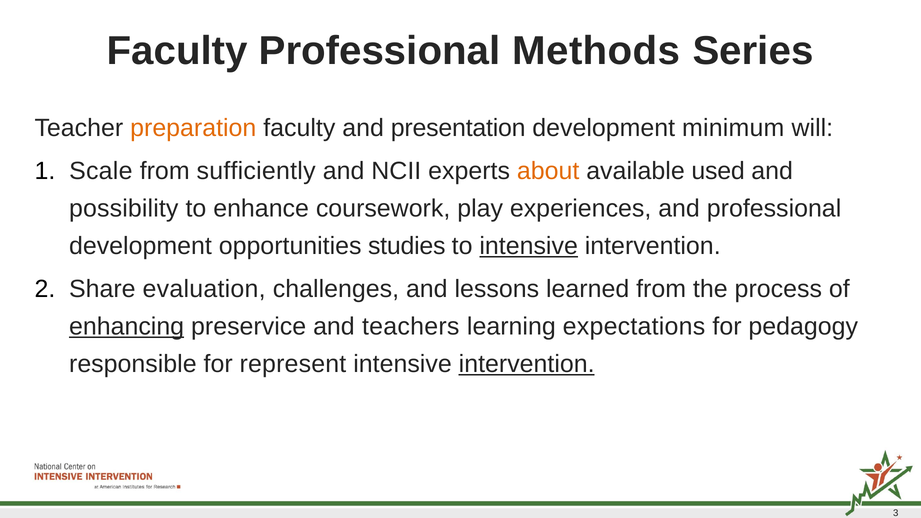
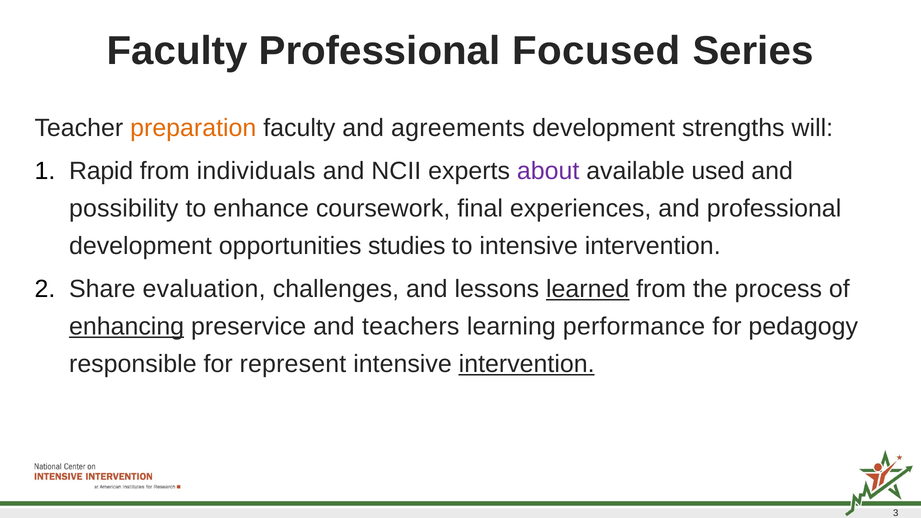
Methods: Methods -> Focused
presentation: presentation -> agreements
minimum: minimum -> strengths
Scale: Scale -> Rapid
sufficiently: sufficiently -> individuals
about colour: orange -> purple
play: play -> final
intensive at (529, 246) underline: present -> none
learned underline: none -> present
expectations: expectations -> performance
